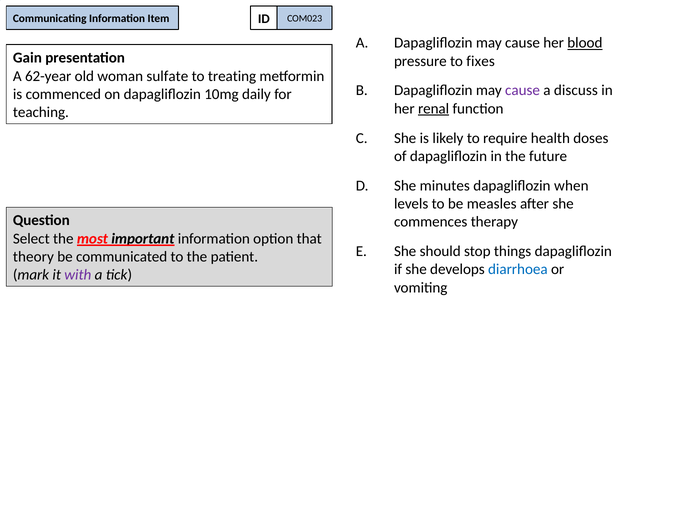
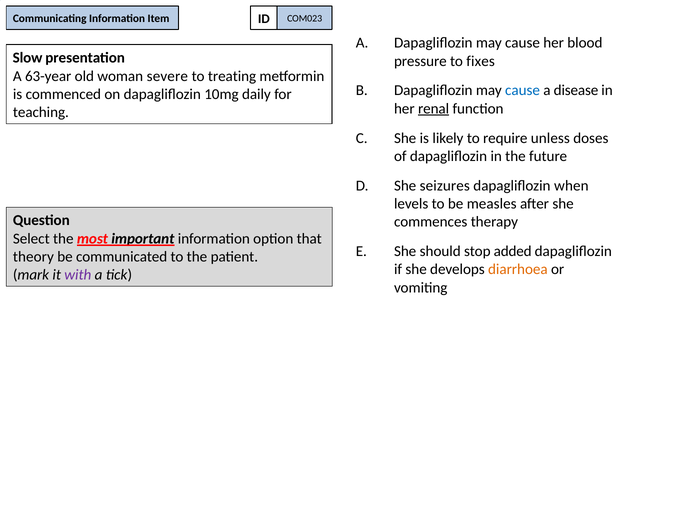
blood underline: present -> none
Gain: Gain -> Slow
62-year: 62-year -> 63-year
sulfate: sulfate -> severe
cause at (523, 90) colour: purple -> blue
discuss: discuss -> disease
health: health -> unless
minutes: minutes -> seizures
things: things -> added
diarrhoea colour: blue -> orange
